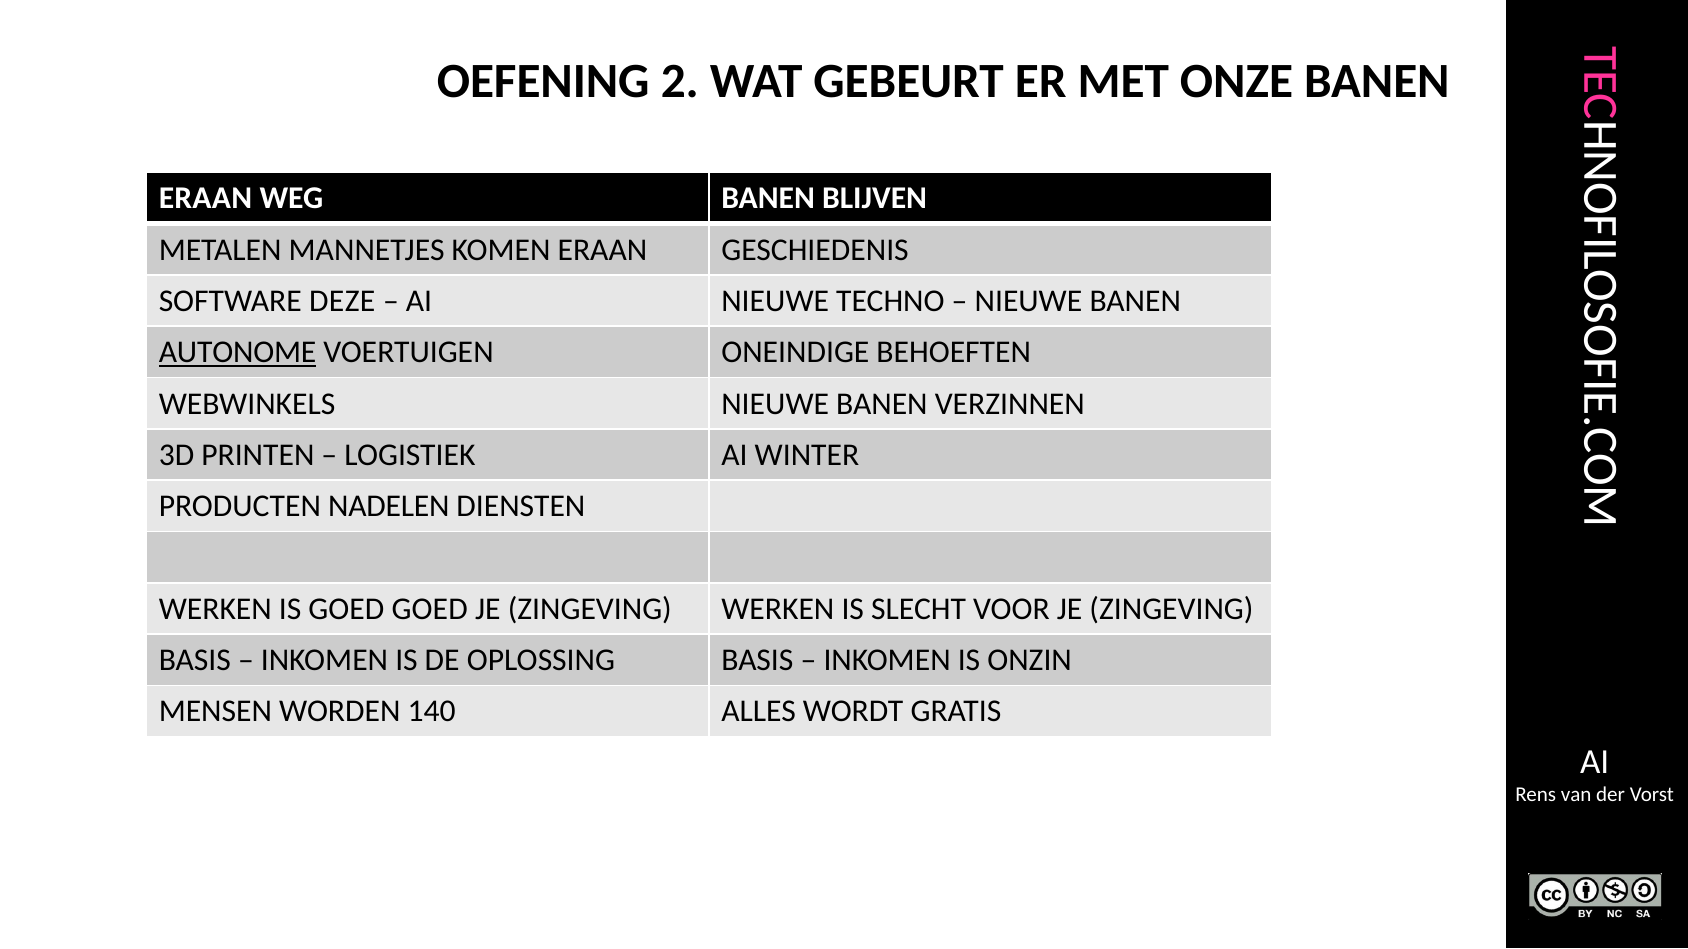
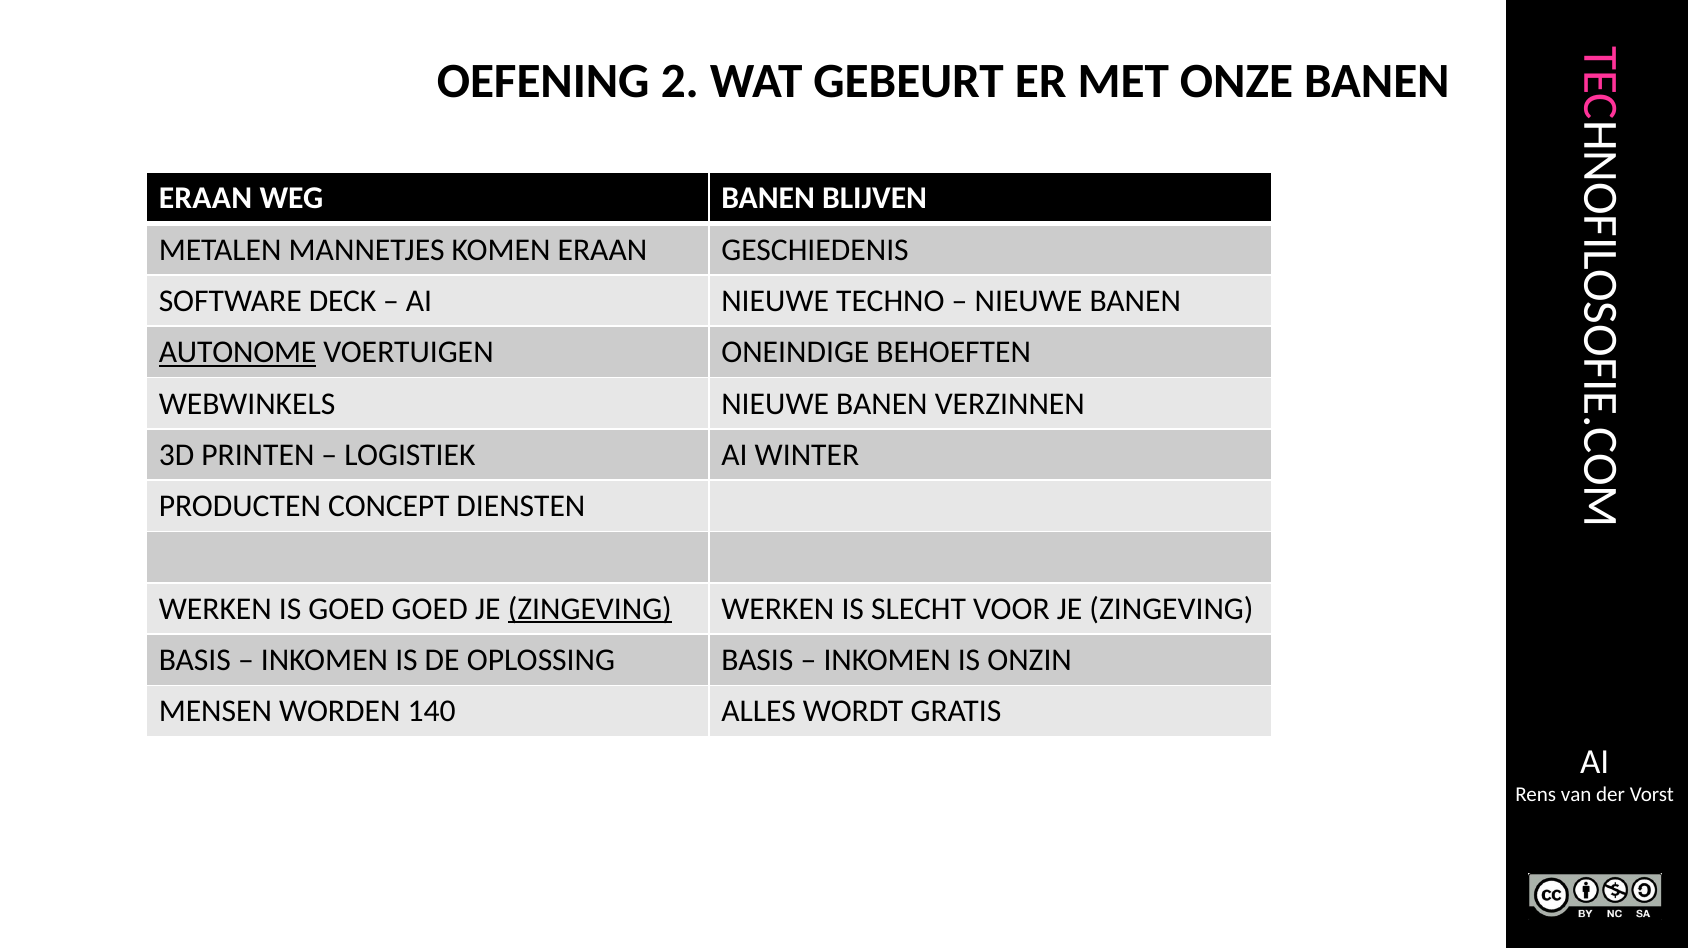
DEZE: DEZE -> DECK
NADELEN: NADELEN -> CONCEPT
ZINGEVING at (590, 609) underline: none -> present
